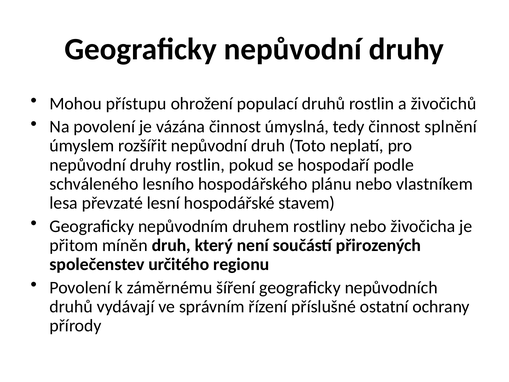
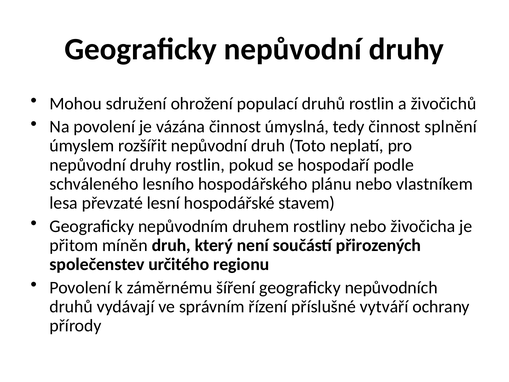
přístupu: přístupu -> sdružení
ostatní: ostatní -> vytváří
